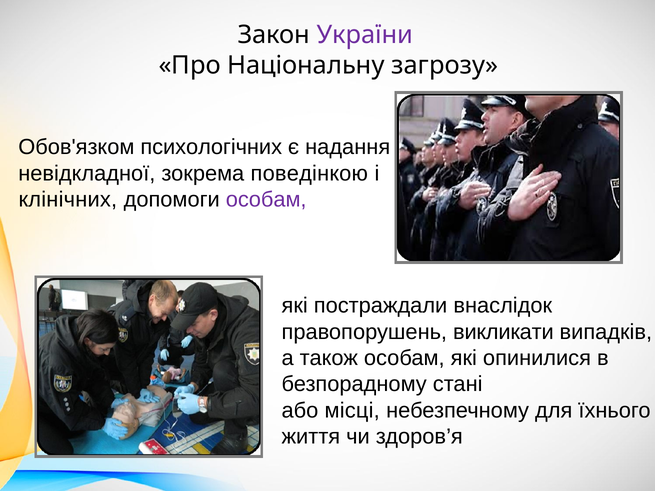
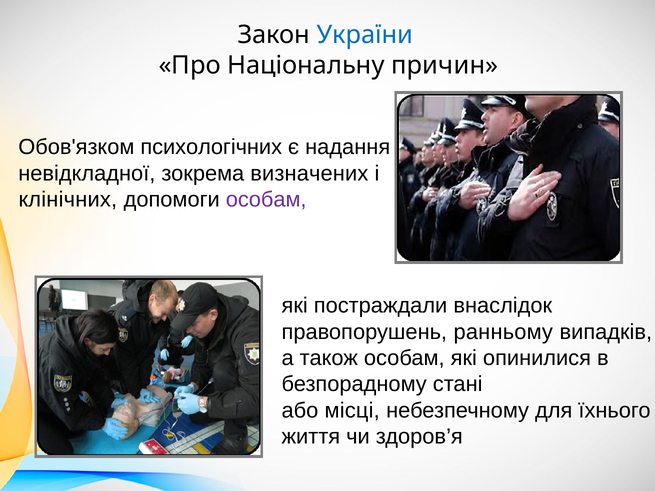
України colour: purple -> blue
загрозу: загрозу -> причин
поведінкою: поведінкою -> визначених
викликати: викликати -> ранньому
